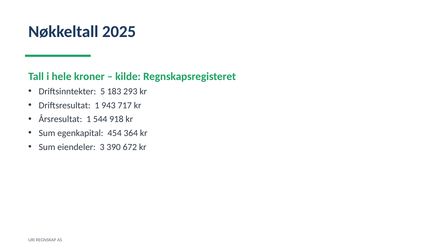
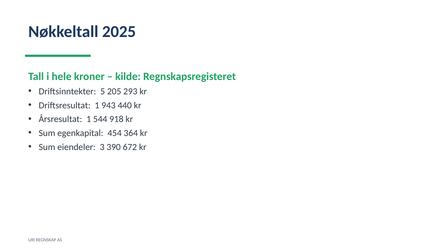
183: 183 -> 205
717: 717 -> 440
